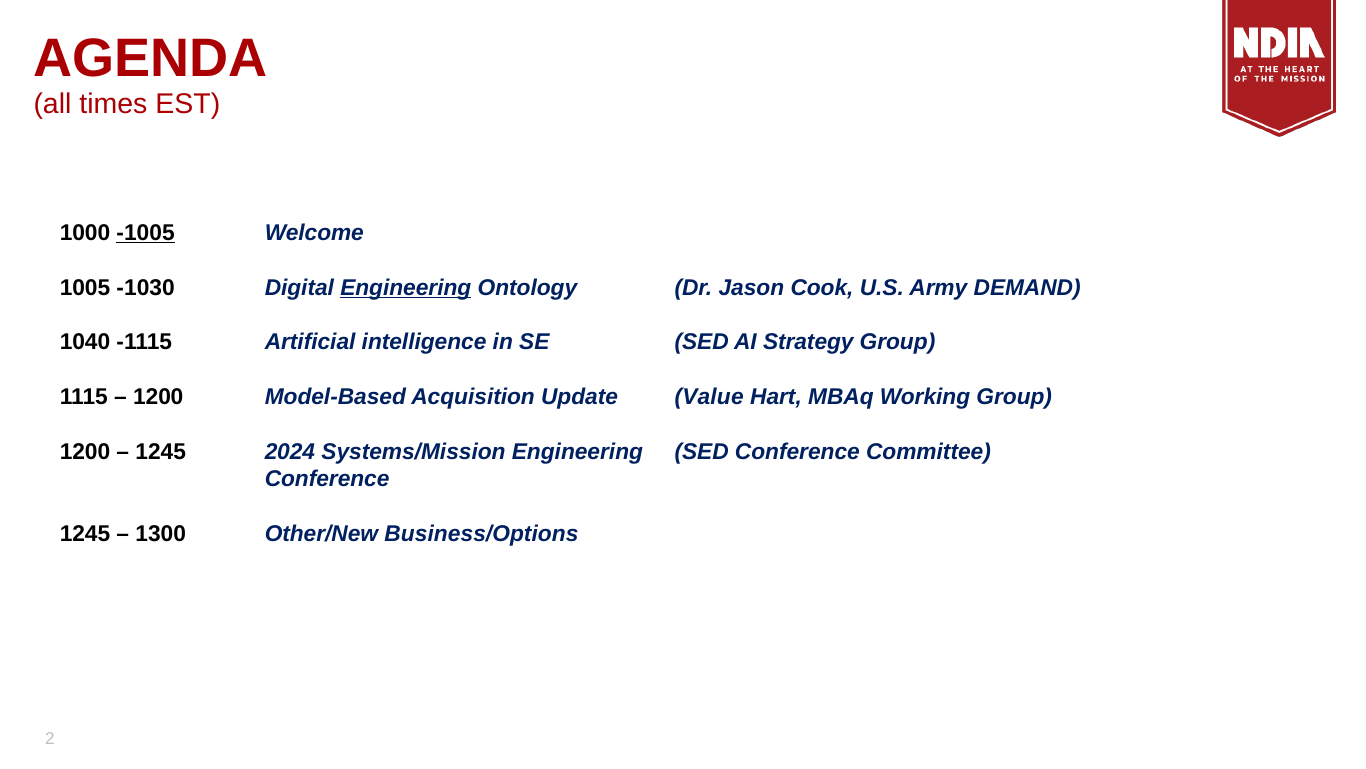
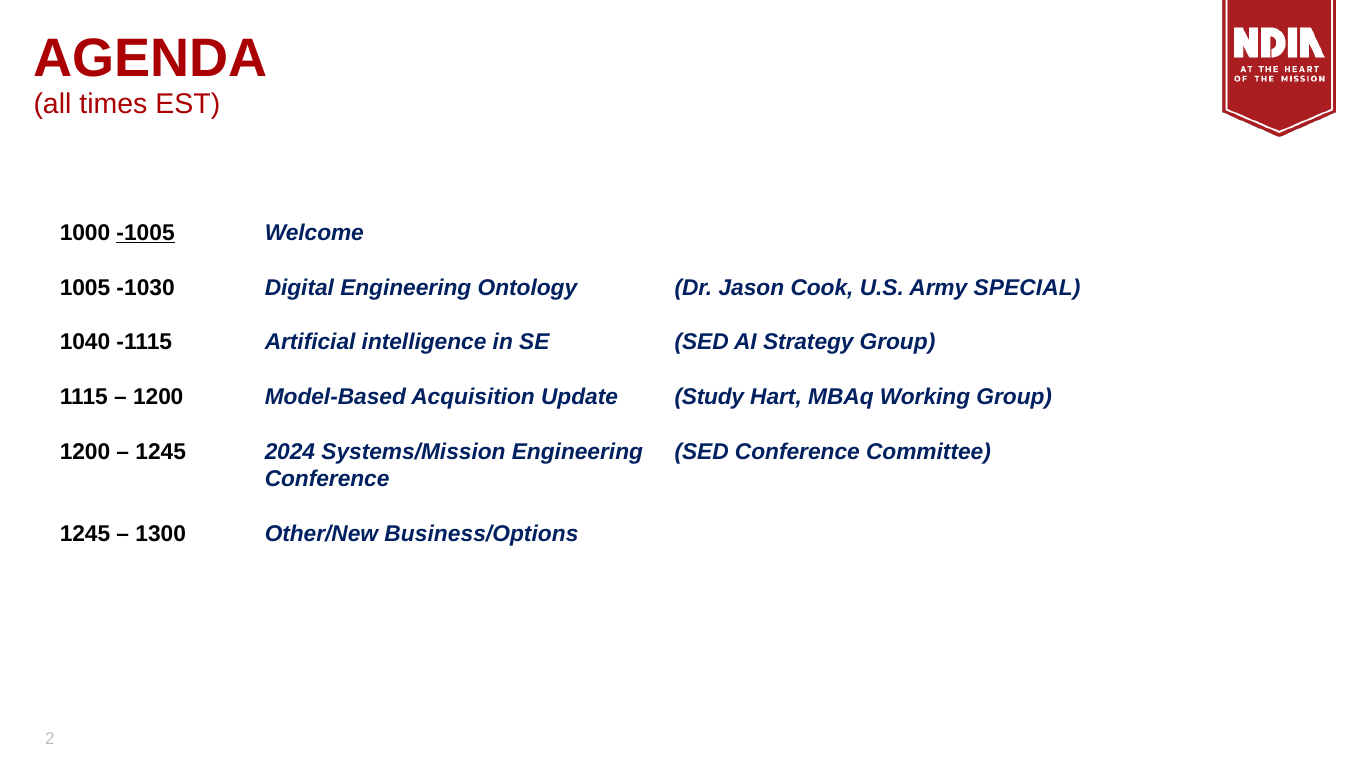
Engineering at (406, 287) underline: present -> none
DEMAND: DEMAND -> SPECIAL
Value: Value -> Study
